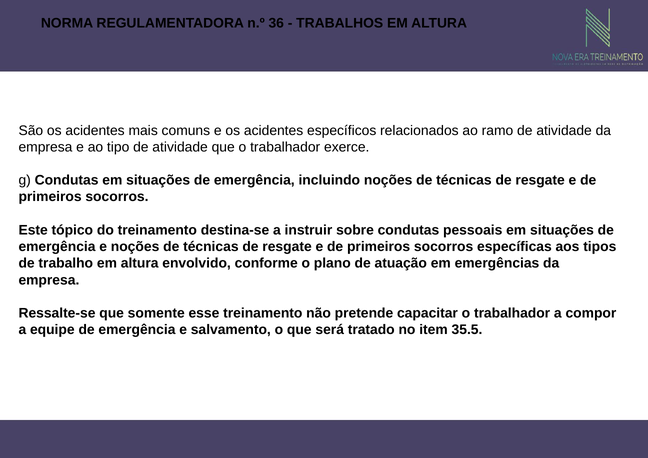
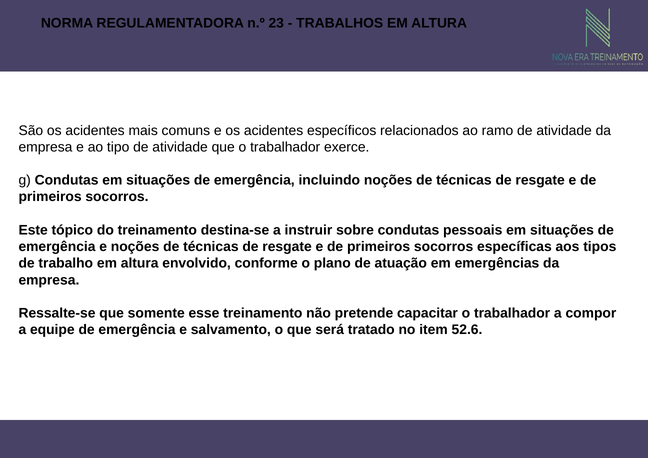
36: 36 -> 23
35.5: 35.5 -> 52.6
